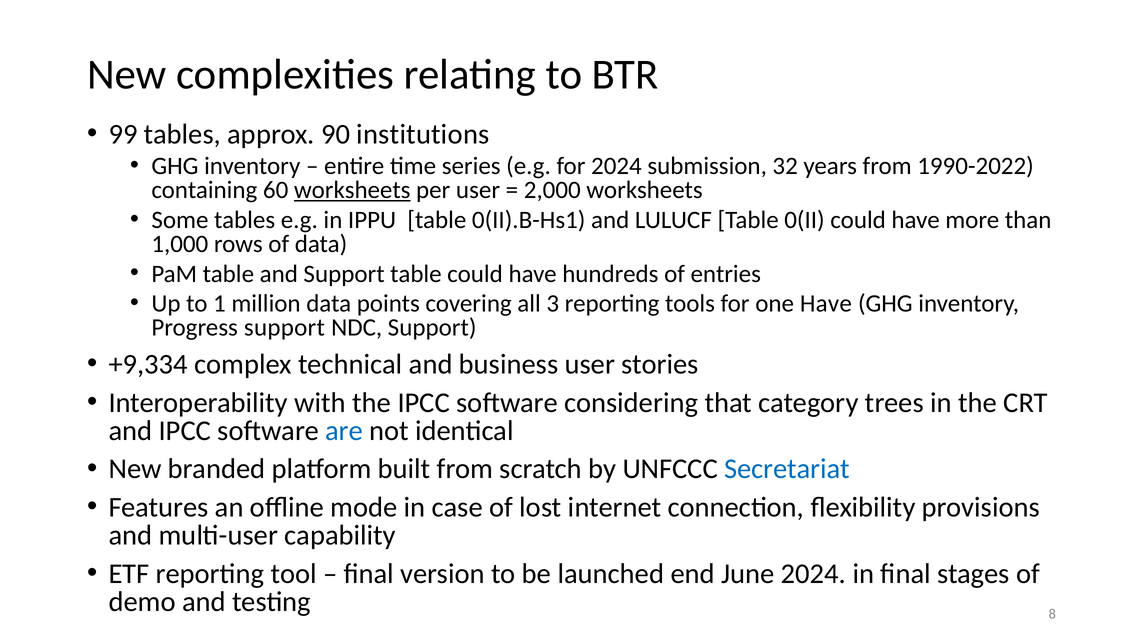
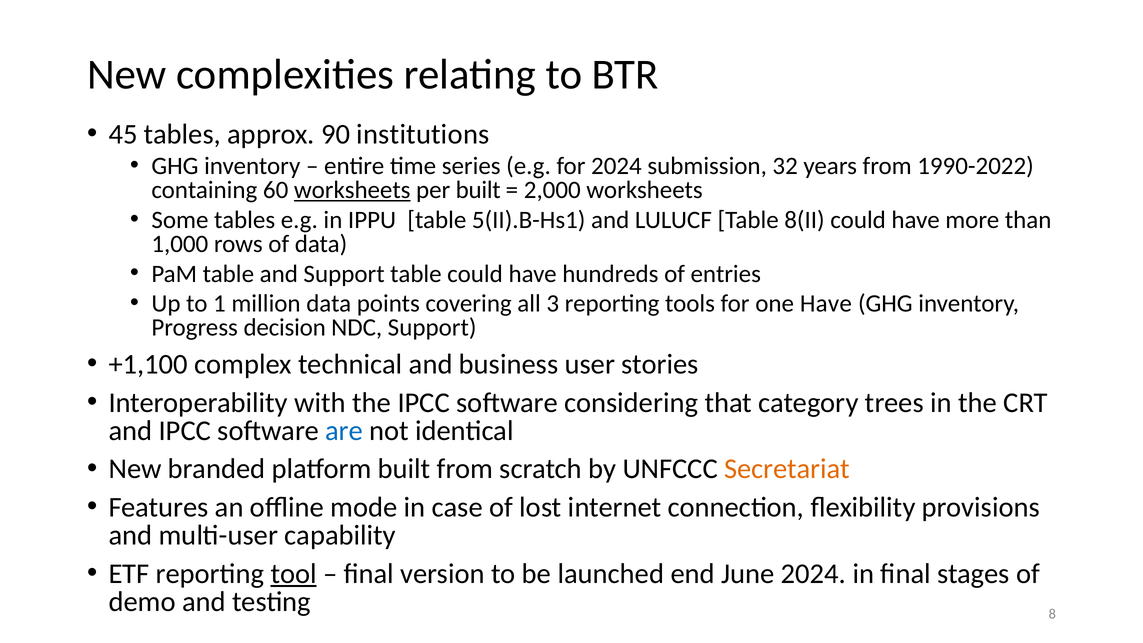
99: 99 -> 45
per user: user -> built
0(II).B-Hs1: 0(II).B-Hs1 -> 5(II).B-Hs1
0(II: 0(II -> 8(II
Progress support: support -> decision
+9,334: +9,334 -> +1,100
Secretariat colour: blue -> orange
tool underline: none -> present
